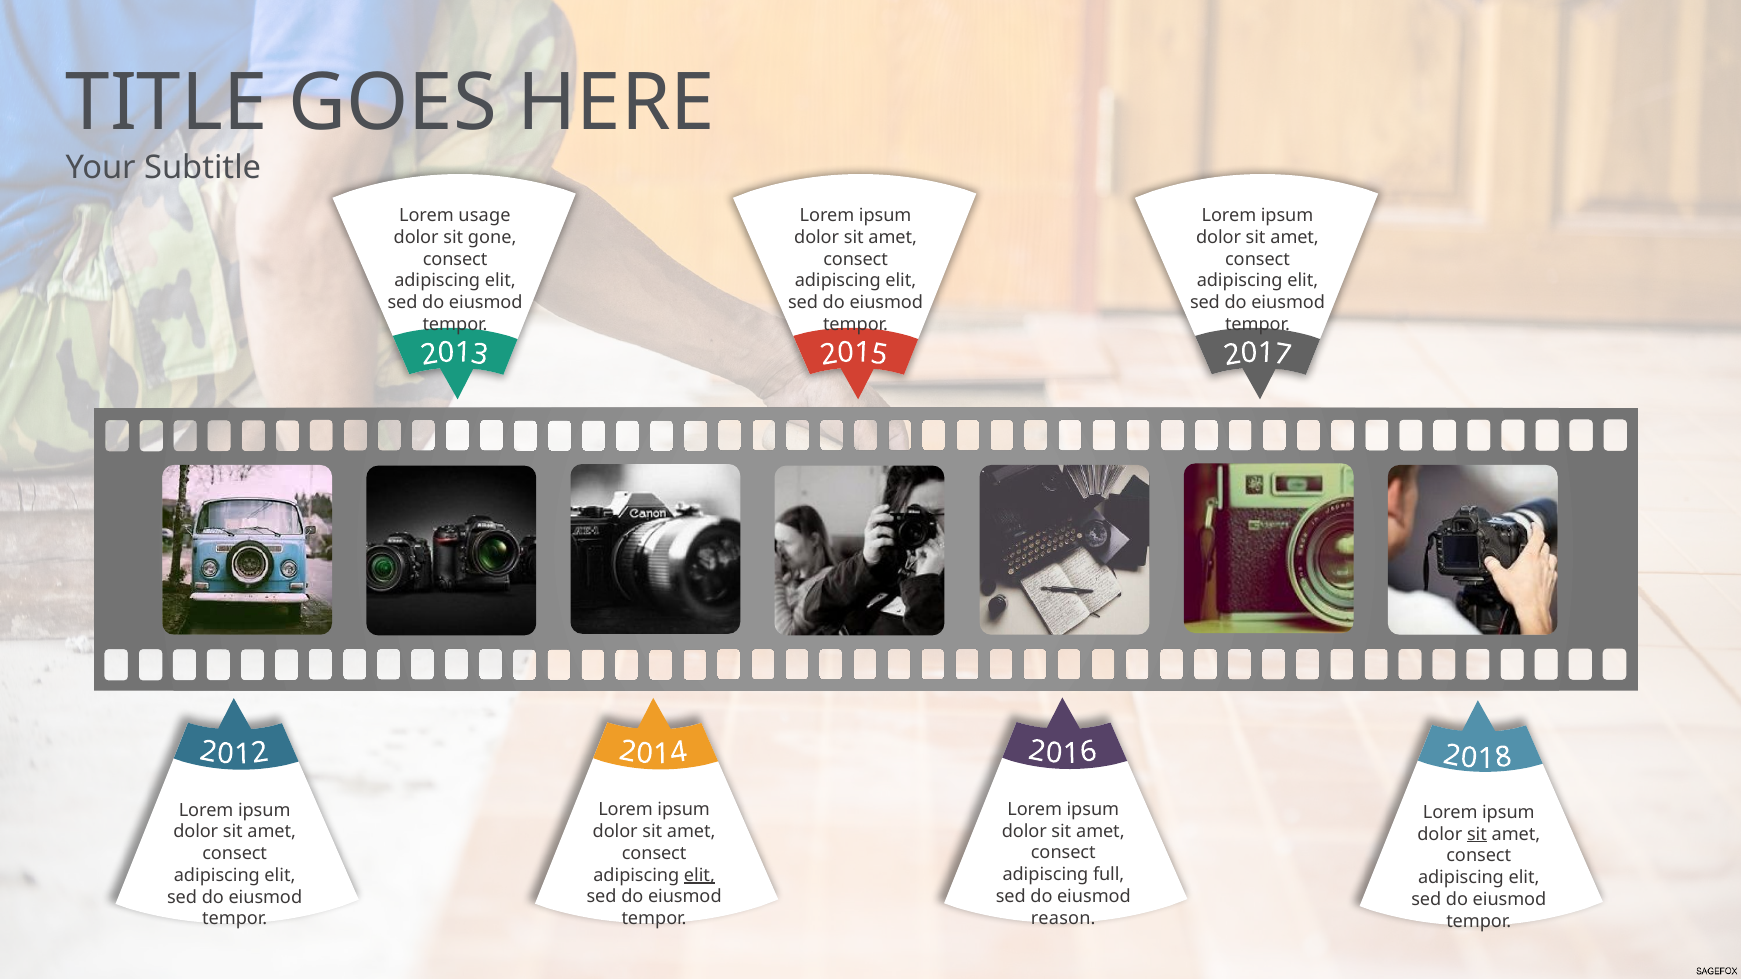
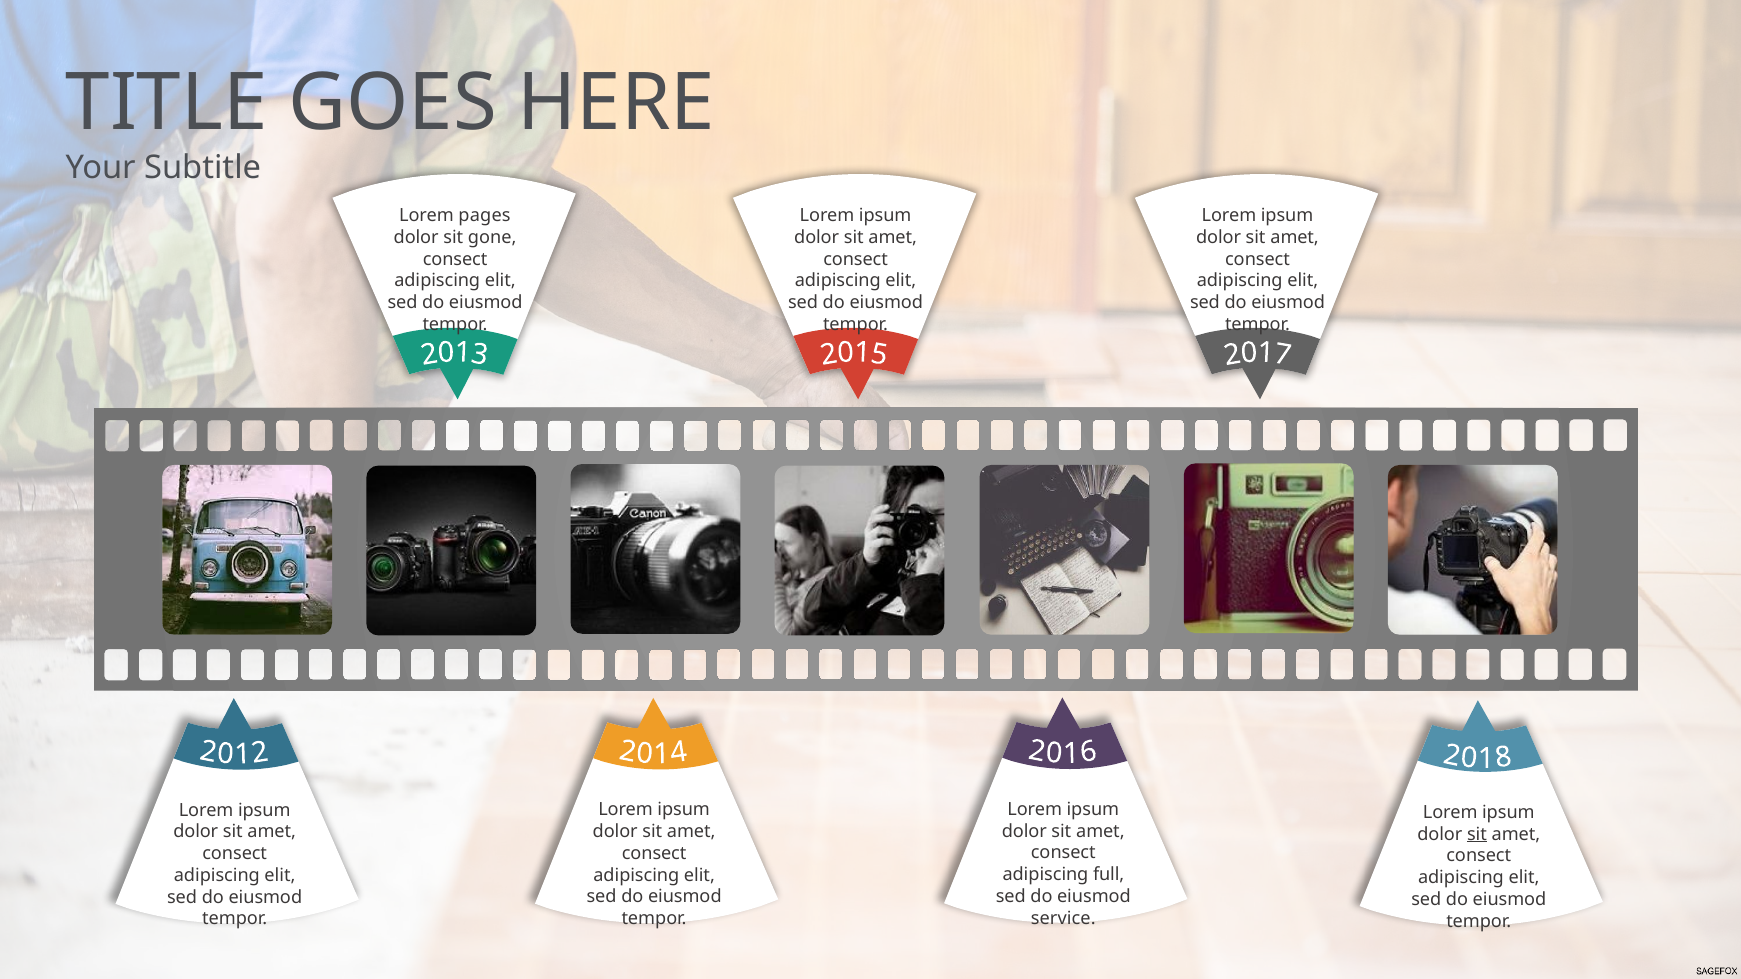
usage: usage -> pages
elit at (699, 875) underline: present -> none
reason: reason -> service
